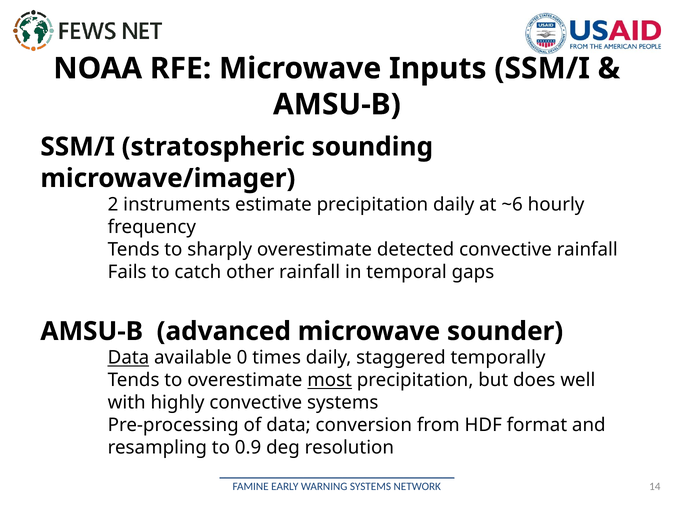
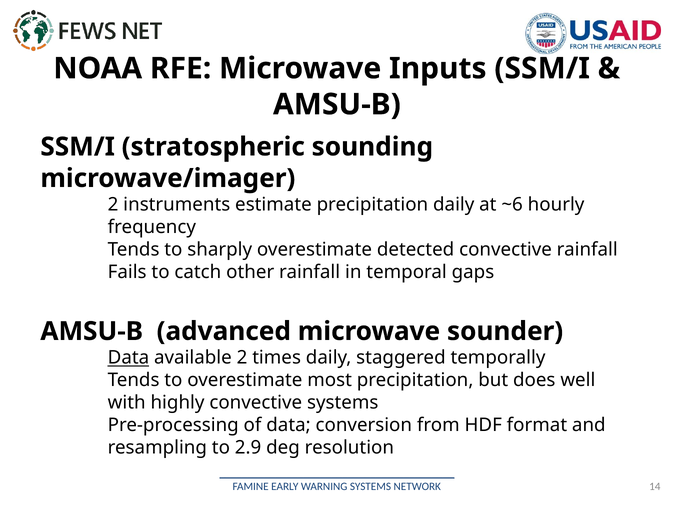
available 0: 0 -> 2
most underline: present -> none
0.9: 0.9 -> 2.9
